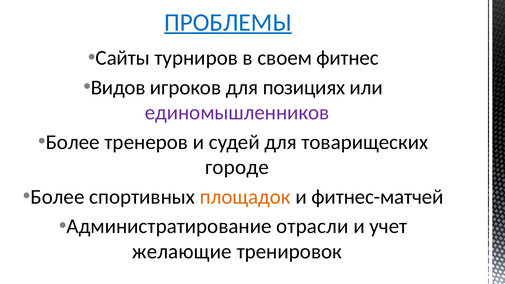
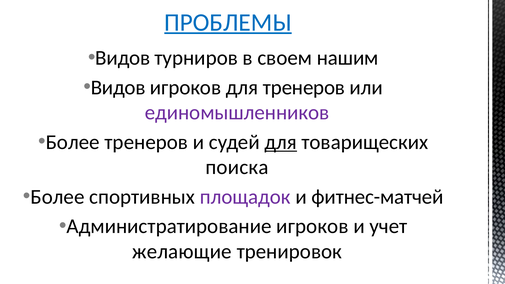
Сайты at (123, 58): Сайты -> Видов
фитнес: фитнес -> нашим
для позициях: позициях -> тренеров
для at (281, 142) underline: none -> present
городе: городе -> поиска
площадок colour: orange -> purple
Администратирование отрасли: отрасли -> игроков
